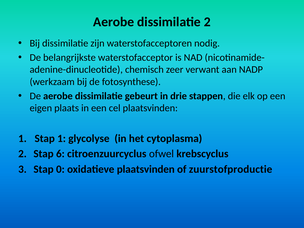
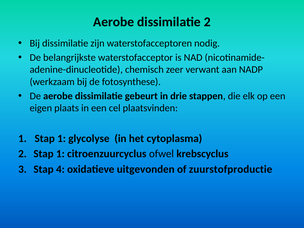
2 Stap 6: 6 -> 1
0: 0 -> 4
oxidatieve plaatsvinden: plaatsvinden -> uitgevonden
